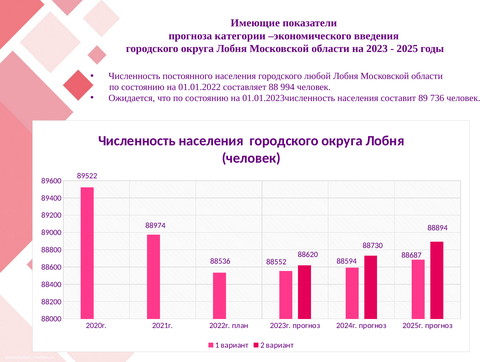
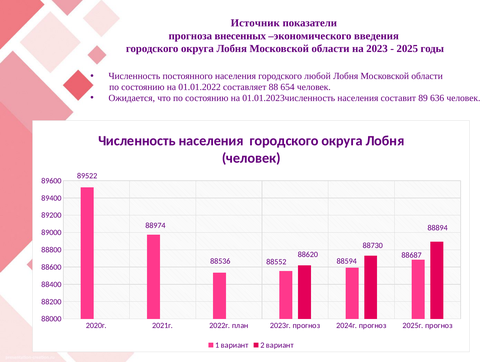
Имеющие: Имеющие -> Источник
категории: категории -> внесенных
994: 994 -> 654
736: 736 -> 636
